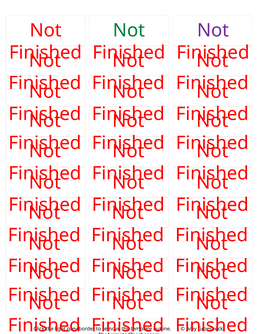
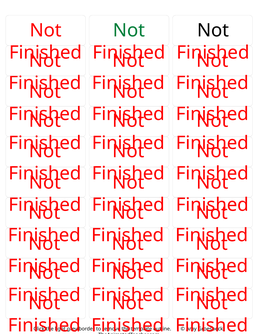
Not at (213, 30) colour: purple -> black
